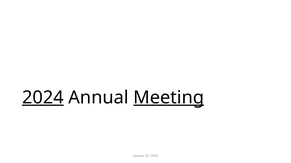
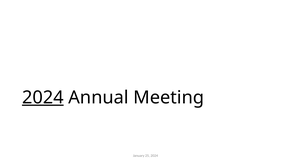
Meeting underline: present -> none
